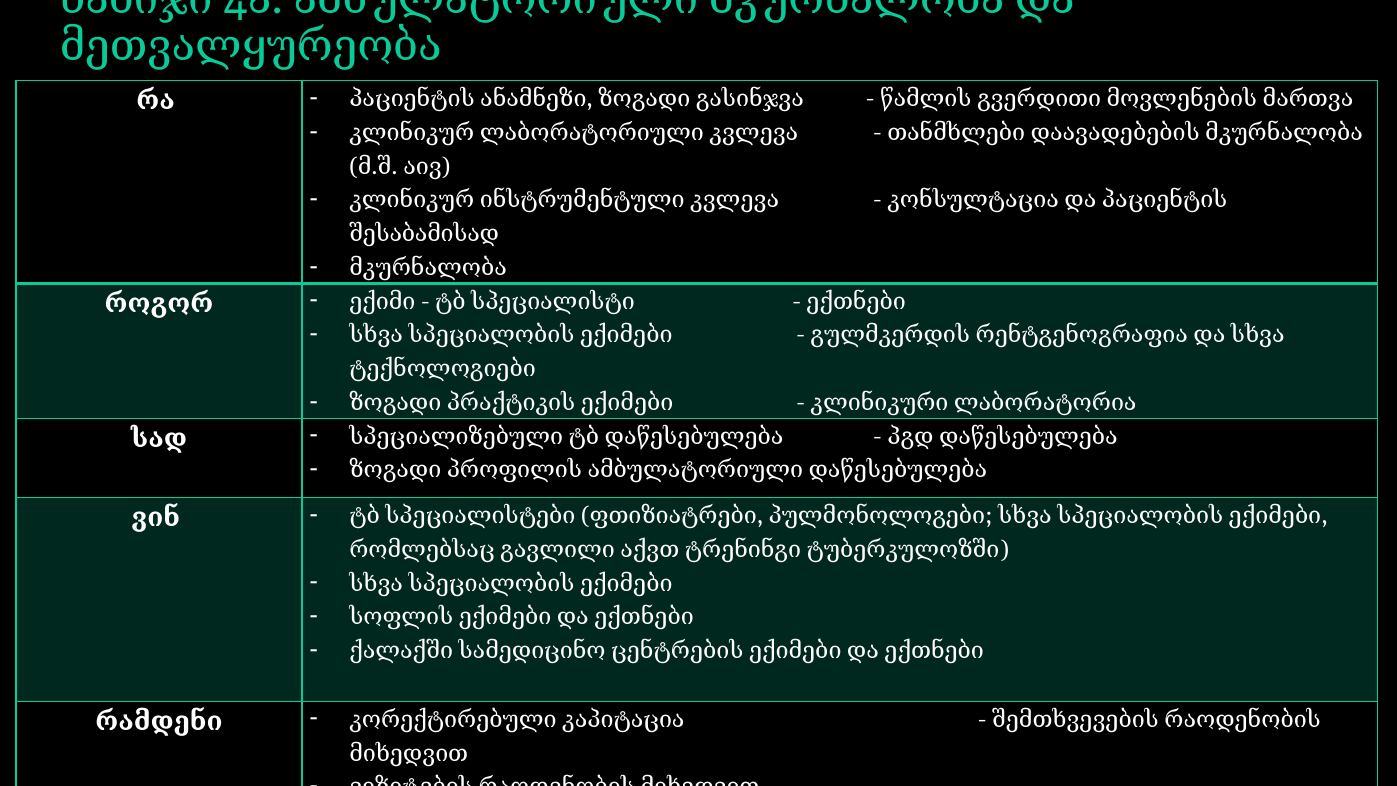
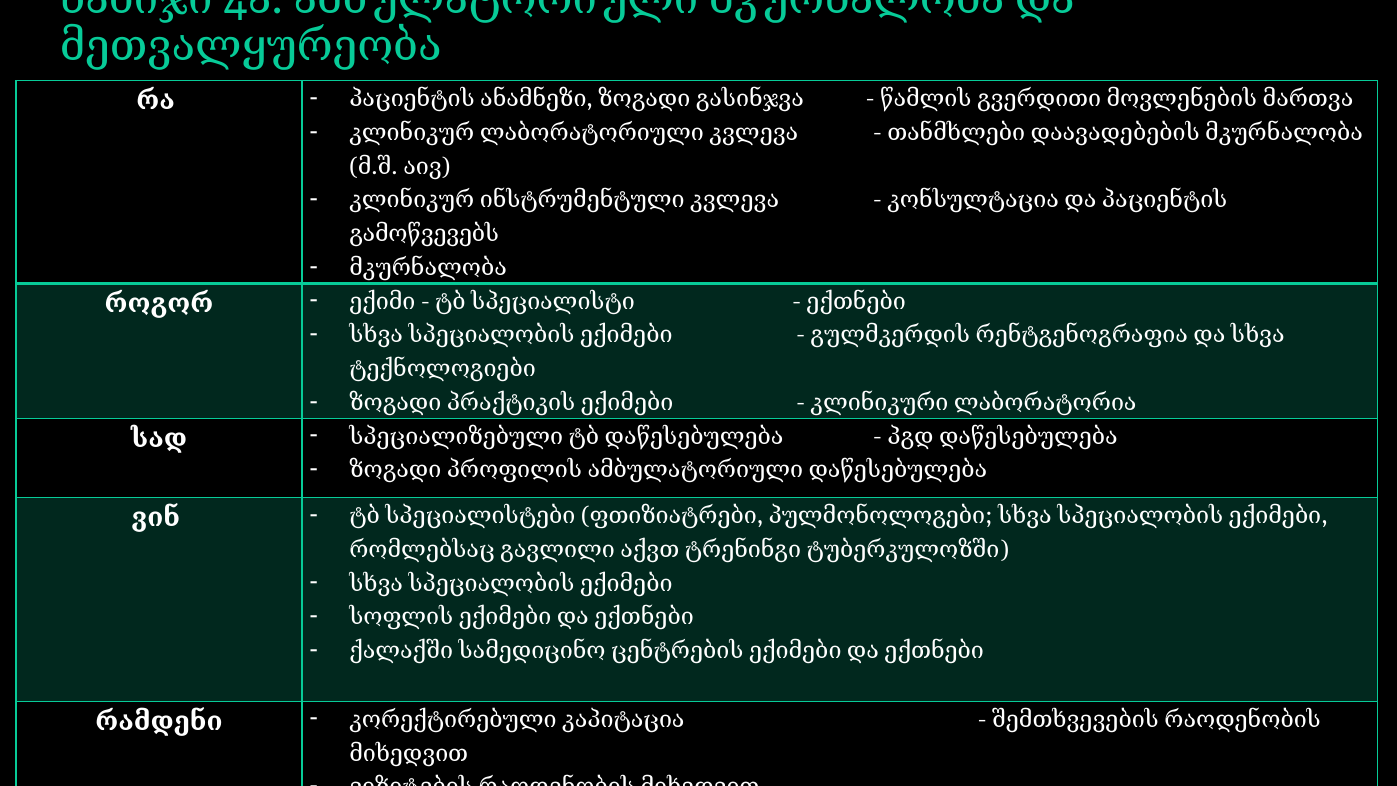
შესაბამისად: შესაბამისად -> გამოწვევებს
